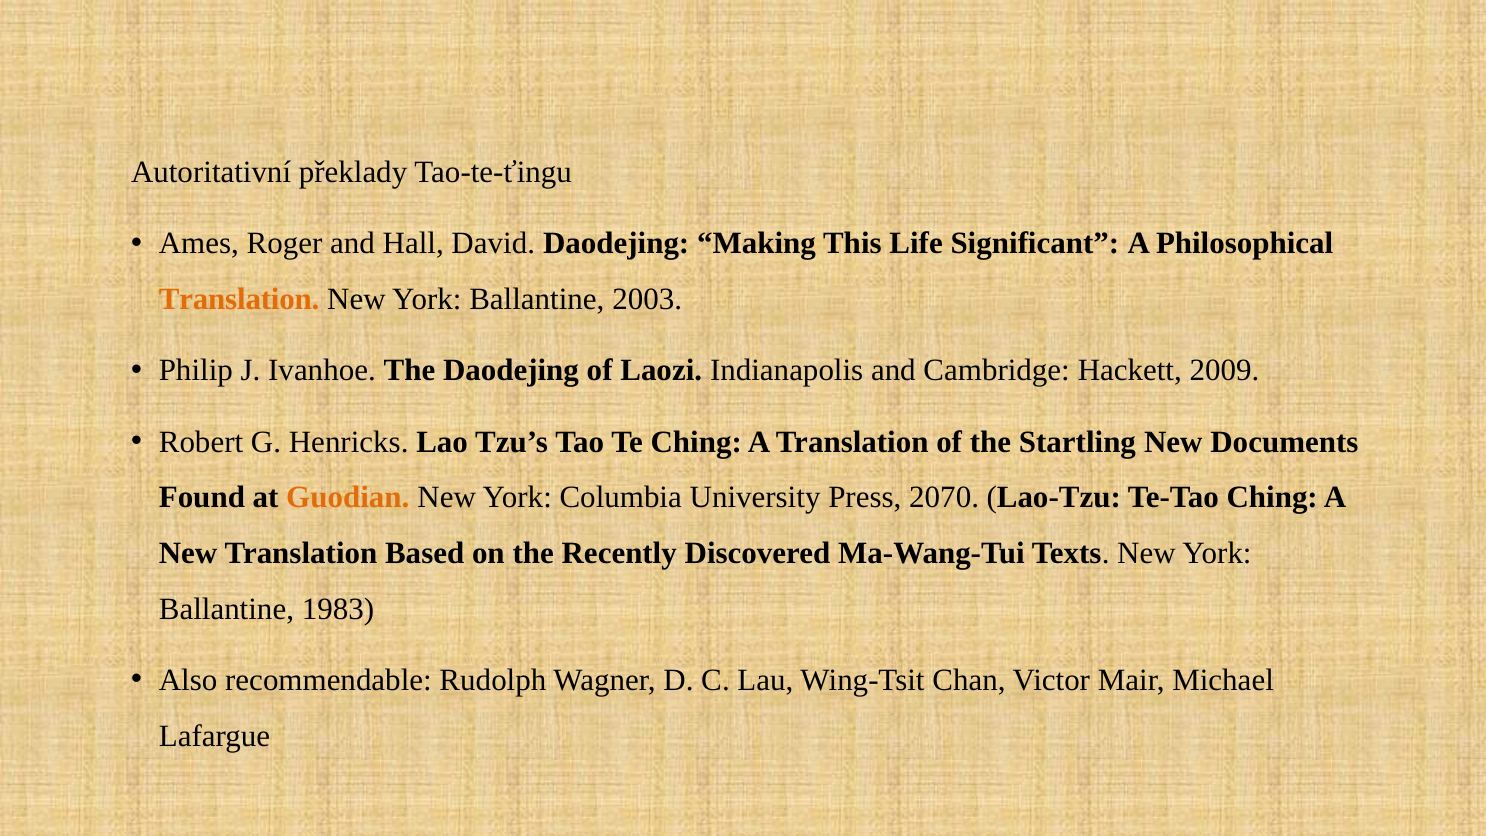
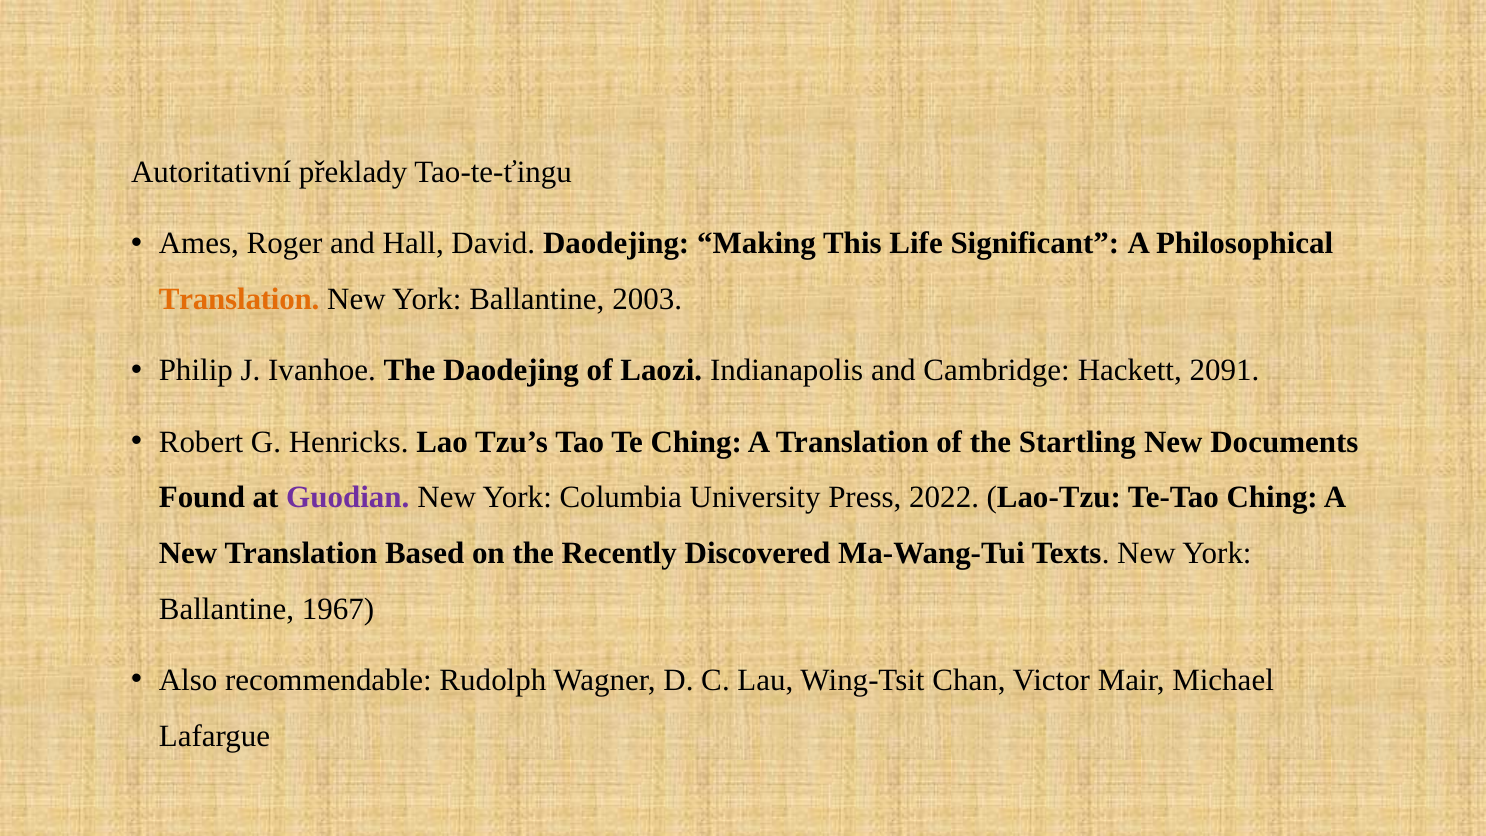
2009: 2009 -> 2091
Guodian colour: orange -> purple
2070: 2070 -> 2022
1983: 1983 -> 1967
